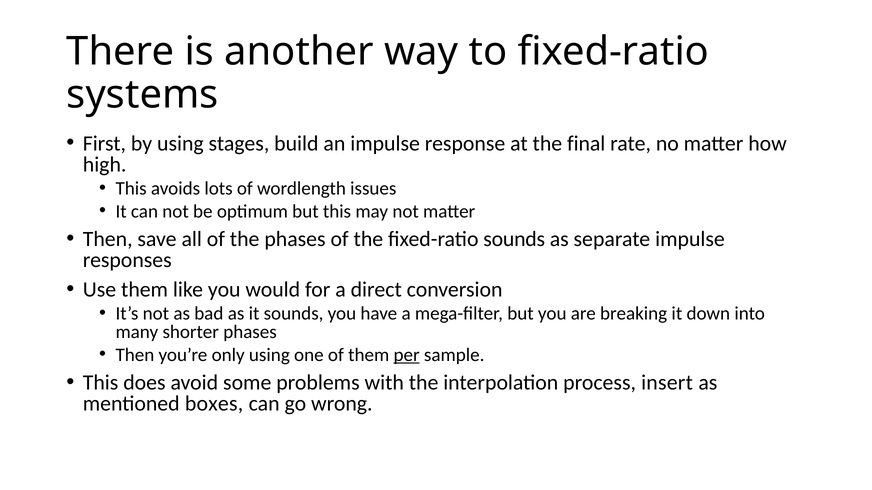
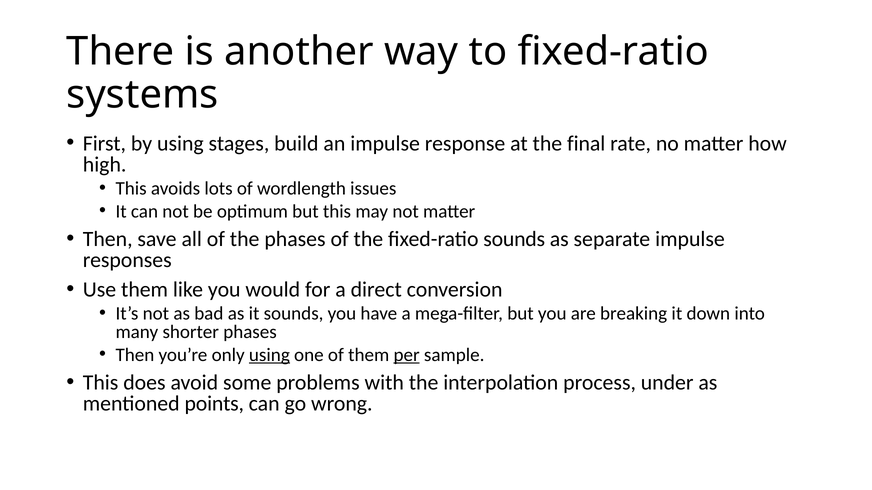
using at (269, 355) underline: none -> present
insert: insert -> under
boxes: boxes -> points
